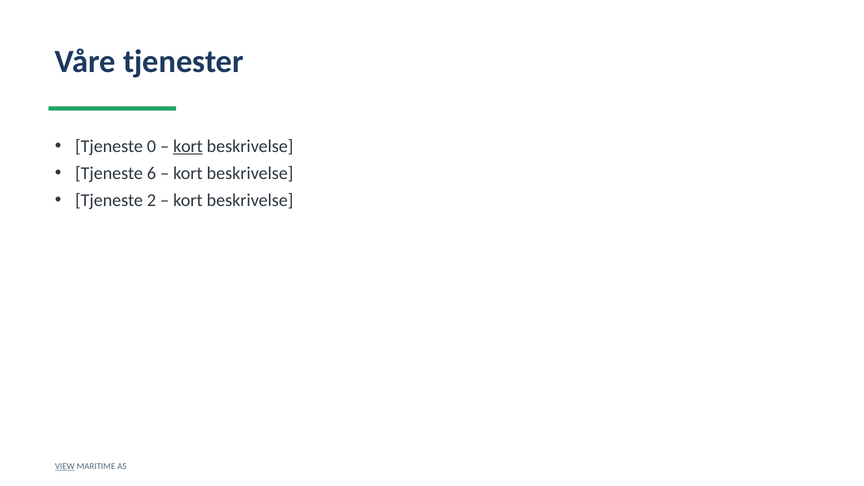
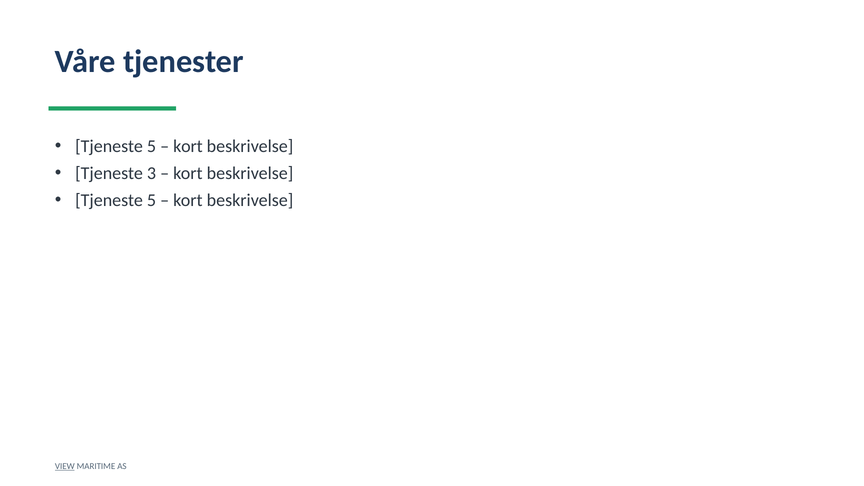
0 at (151, 146): 0 -> 5
kort at (188, 146) underline: present -> none
6: 6 -> 3
2 at (151, 200): 2 -> 5
